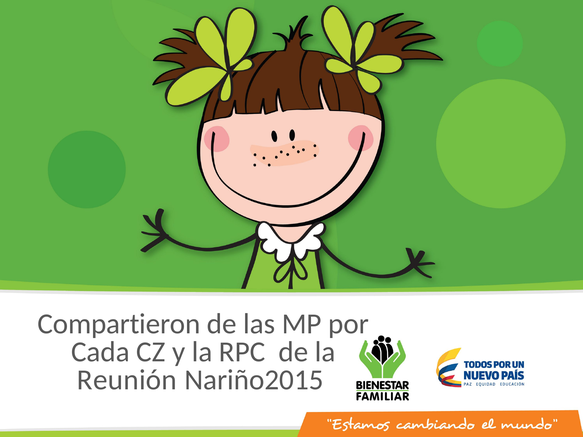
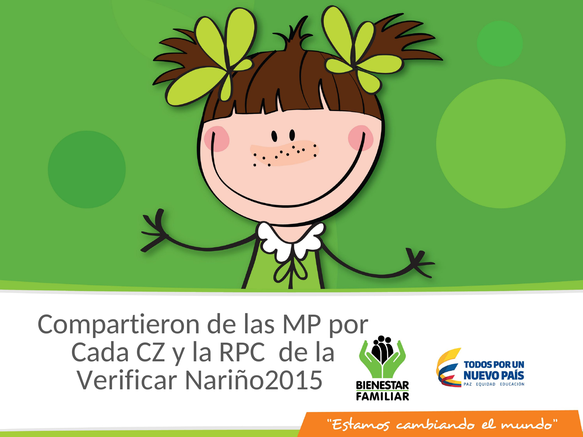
Reunión: Reunión -> Verificar
